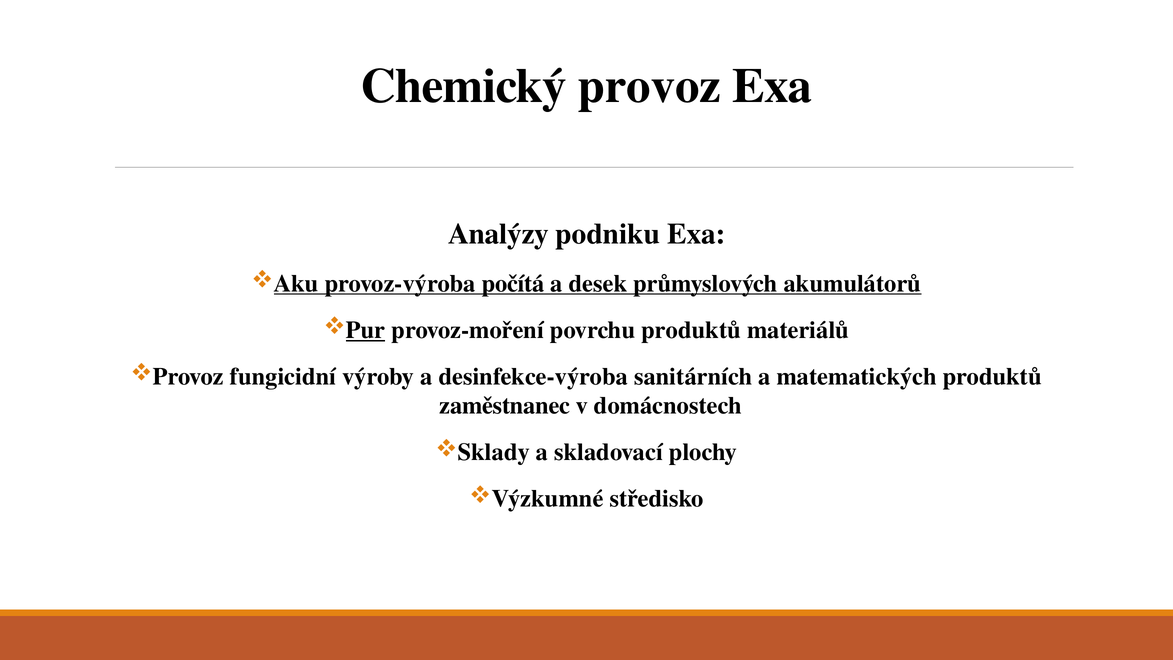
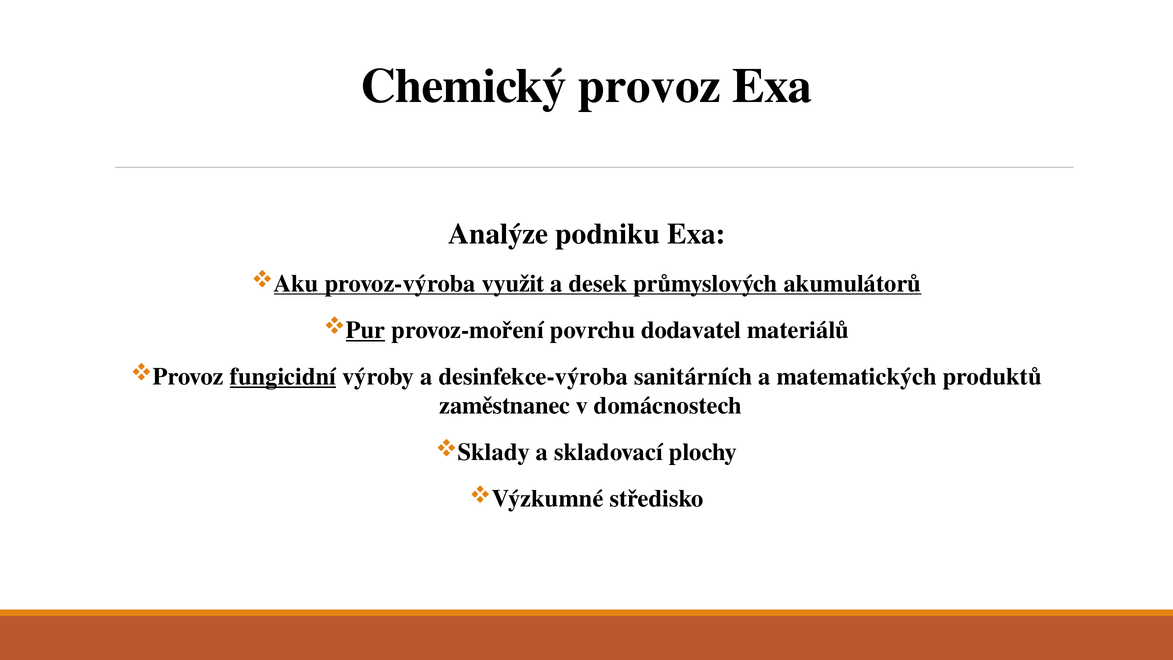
Analýzy: Analýzy -> Analýze
počítá: počítá -> využit
povrchu produktů: produktů -> dodavatel
fungicidní underline: none -> present
